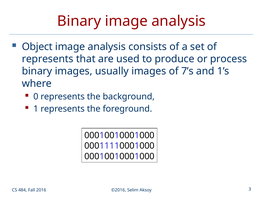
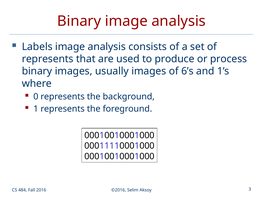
Object: Object -> Labels
7’s: 7’s -> 6’s
